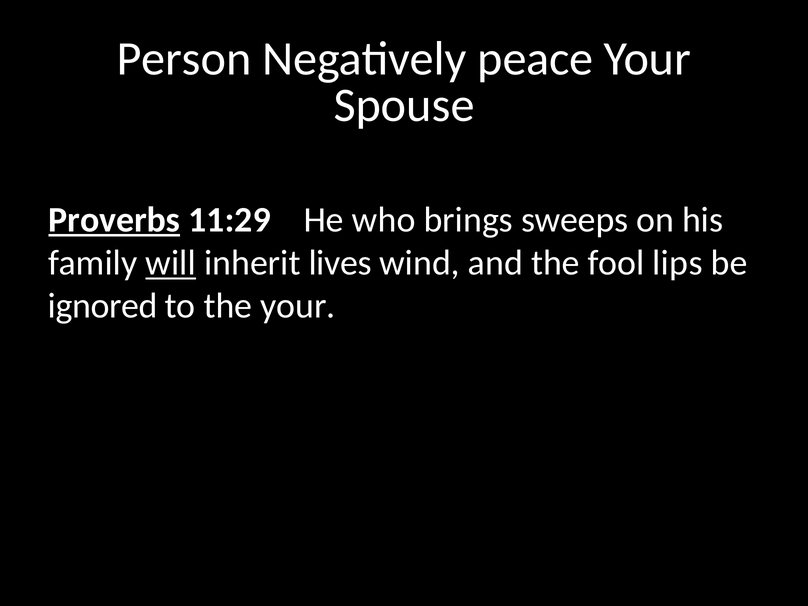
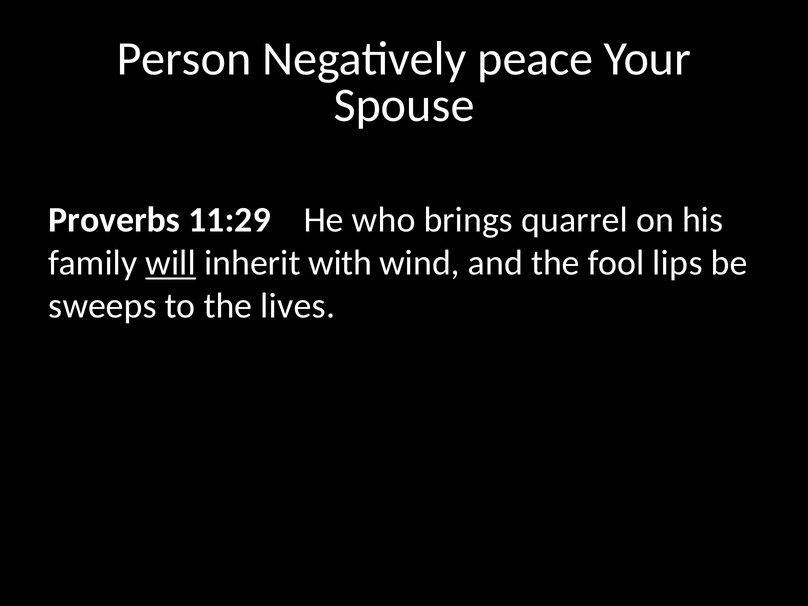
Proverbs underline: present -> none
sweeps: sweeps -> quarrel
lives: lives -> with
ignored: ignored -> sweeps
the your: your -> lives
